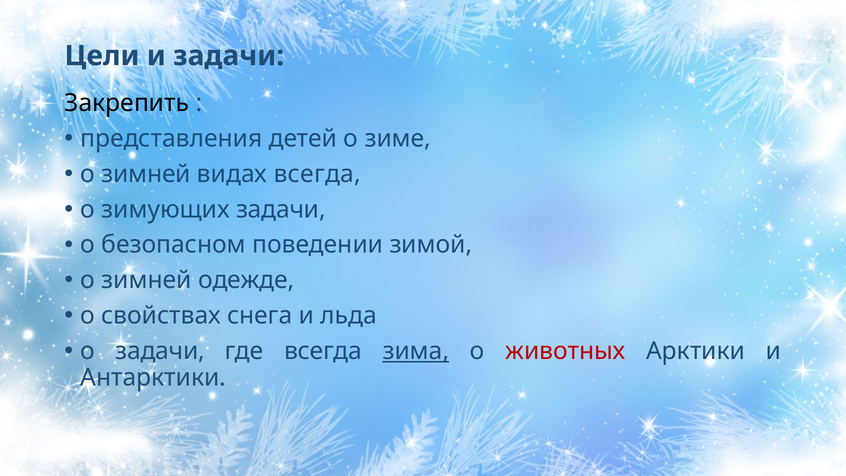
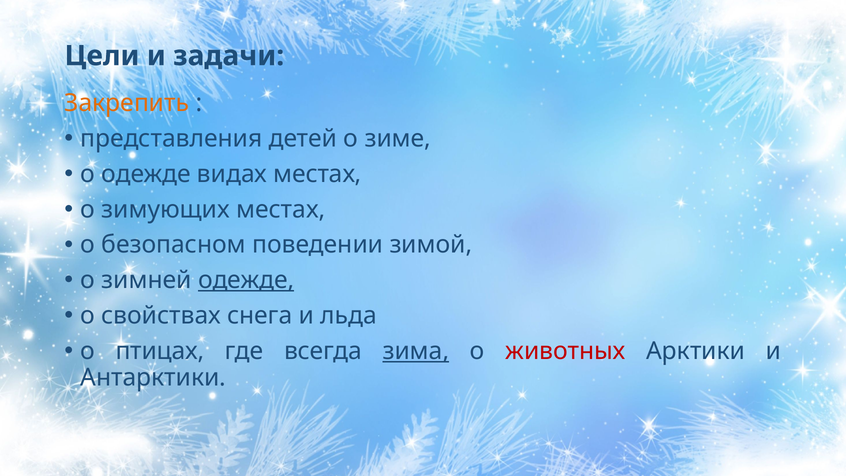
Закрепить colour: black -> orange
зимней at (146, 174): зимней -> одежде
видах всегда: всегда -> местах
зимующих задачи: задачи -> местах
одежде at (246, 280) underline: none -> present
о задачи: задачи -> птицах
